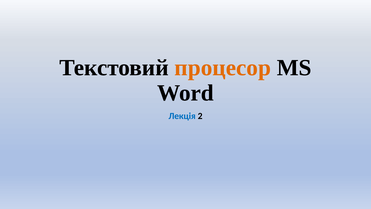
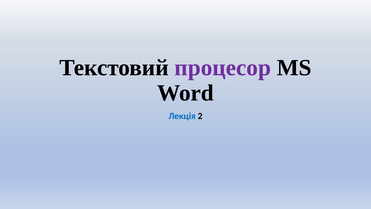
процесор colour: orange -> purple
